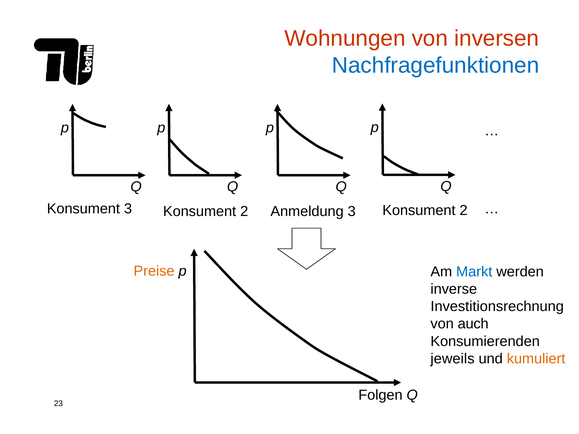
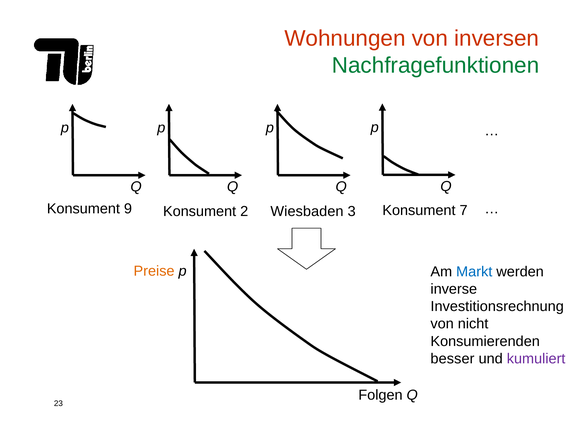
Nachfragefunktionen colour: blue -> green
Konsument 3: 3 -> 9
Anmeldung: Anmeldung -> Wiesbaden
3 Konsument 2: 2 -> 7
auch: auch -> nicht
jeweils: jeweils -> besser
kumuliert colour: orange -> purple
